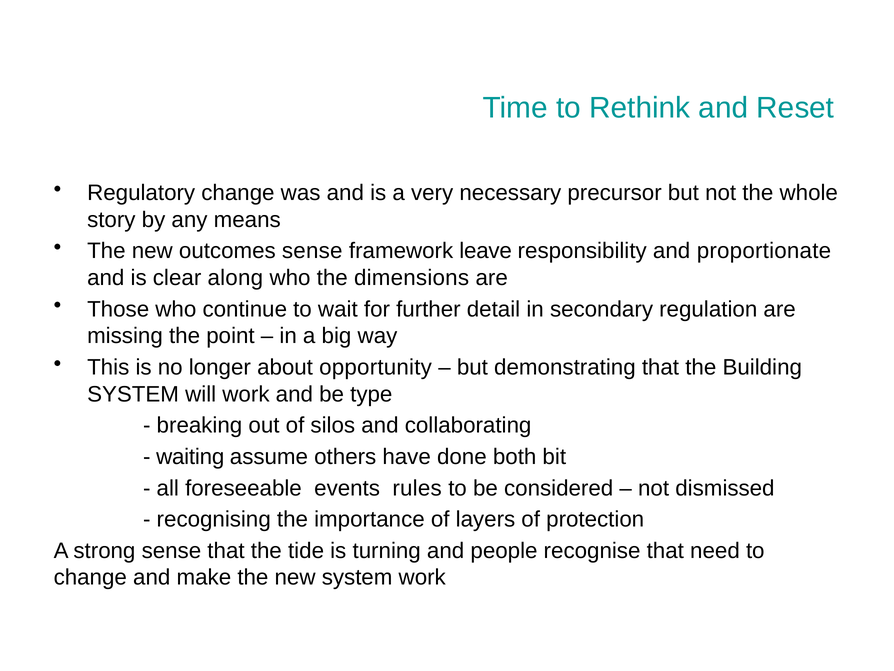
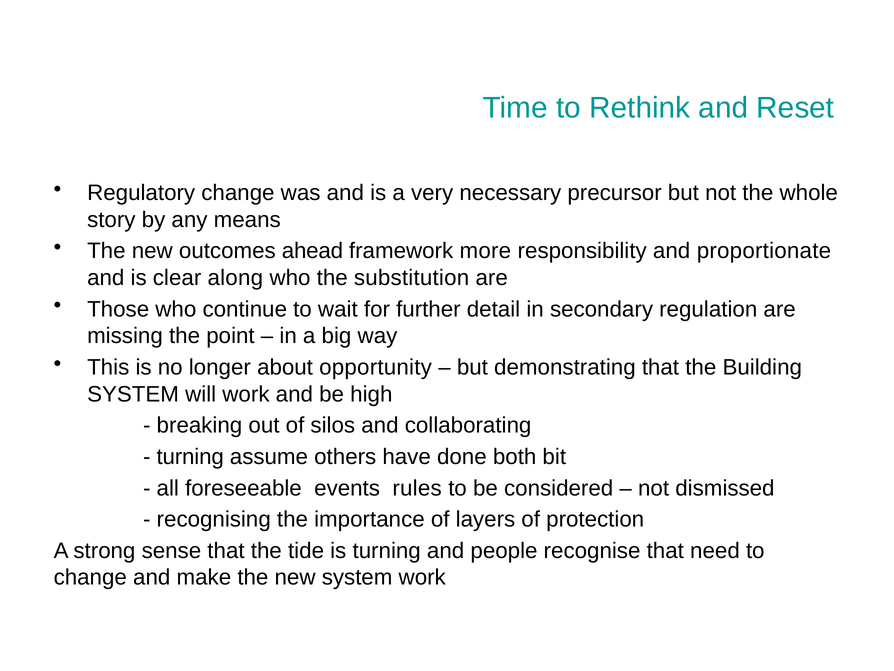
outcomes sense: sense -> ahead
leave: leave -> more
dimensions: dimensions -> substitution
type: type -> high
waiting at (190, 456): waiting -> turning
